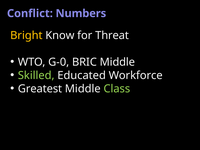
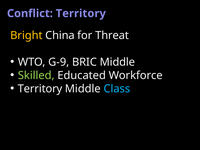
Conflict Numbers: Numbers -> Territory
Know: Know -> China
G-0: G-0 -> G-9
Greatest at (40, 89): Greatest -> Territory
Class colour: light green -> light blue
